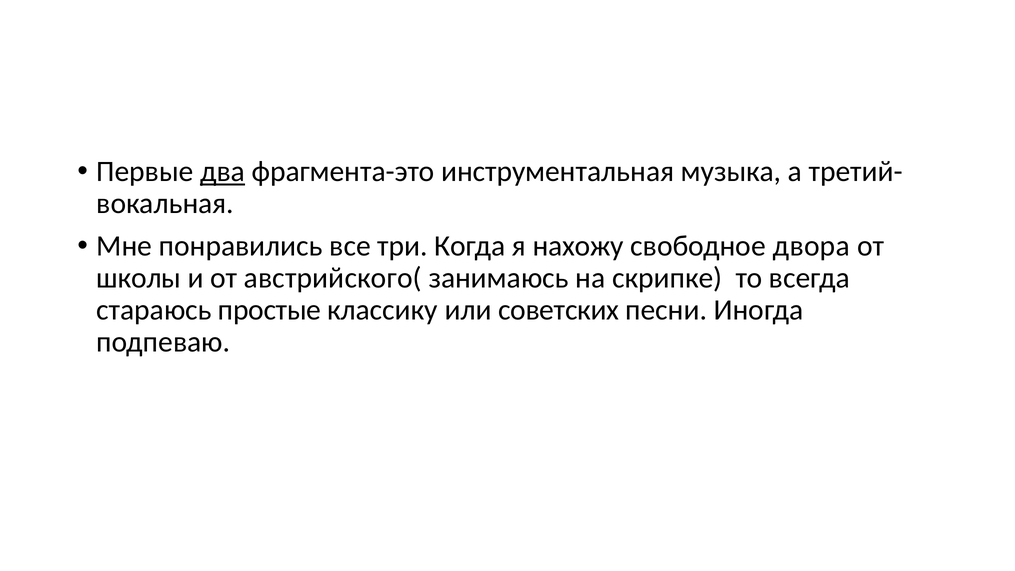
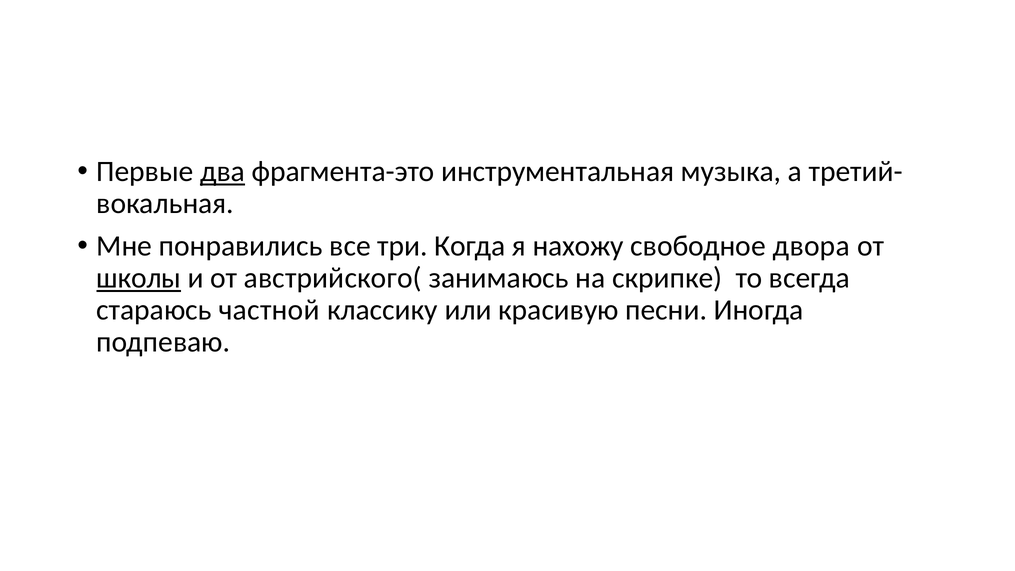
школы underline: none -> present
простые: простые -> частной
советских: советских -> красивую
